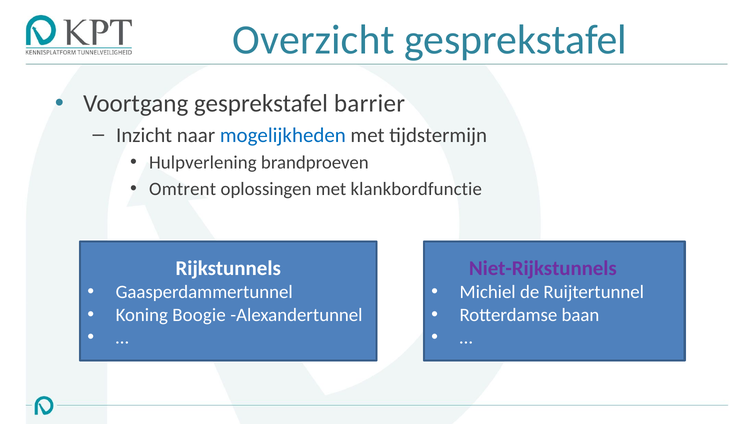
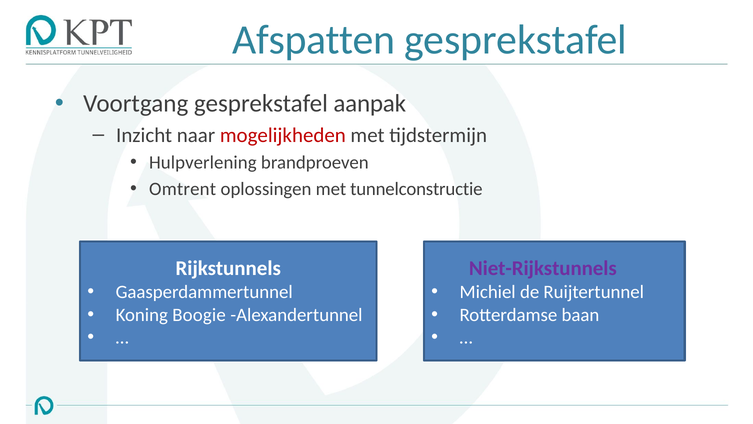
Overzicht: Overzicht -> Afspatten
barrier: barrier -> aanpak
mogelijkheden colour: blue -> red
klankbordfunctie: klankbordfunctie -> tunnelconstructie
